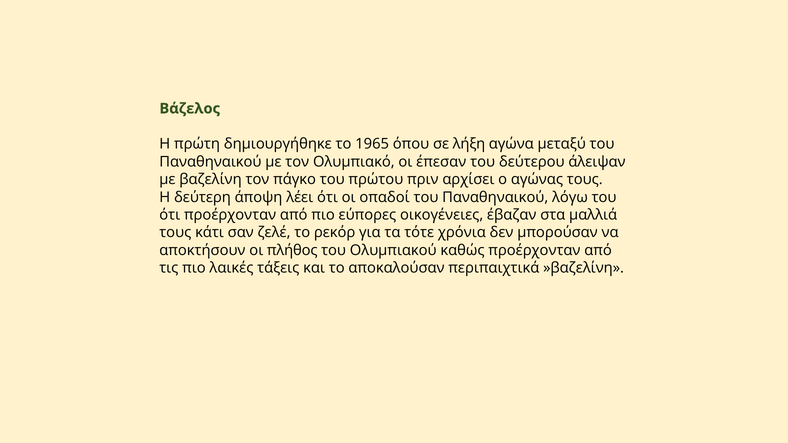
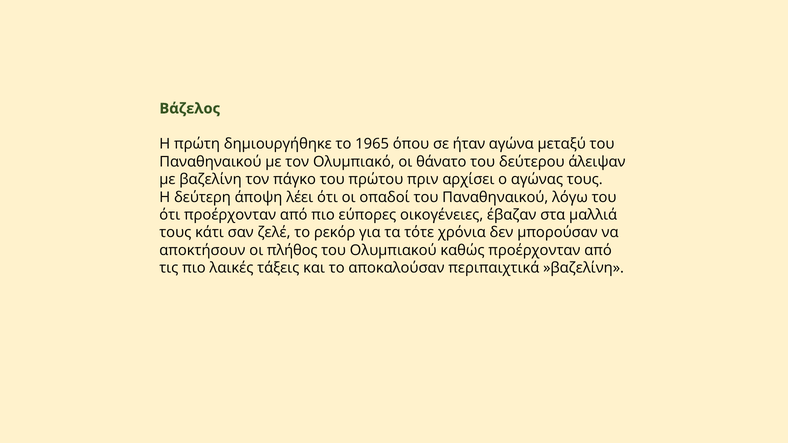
λήξη: λήξη -> ήταν
έπεσαν: έπεσαν -> θάνατο
